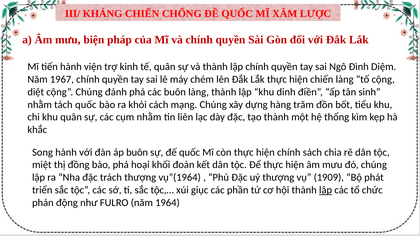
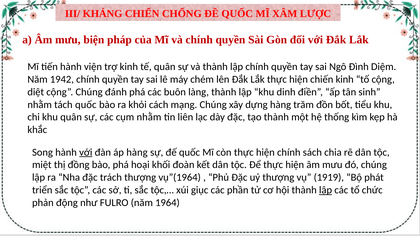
1967: 1967 -> 1942
chiến làng: làng -> kinh
với at (86, 152) underline: none -> present
áp buôn: buôn -> hàng
1909: 1909 -> 1919
